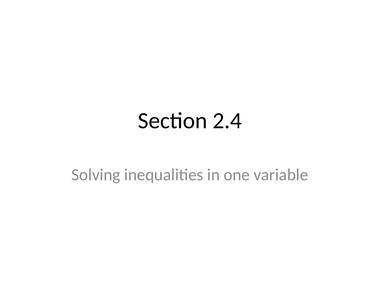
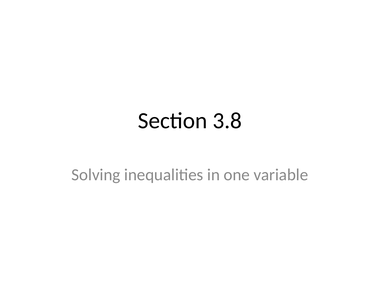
2.4: 2.4 -> 3.8
